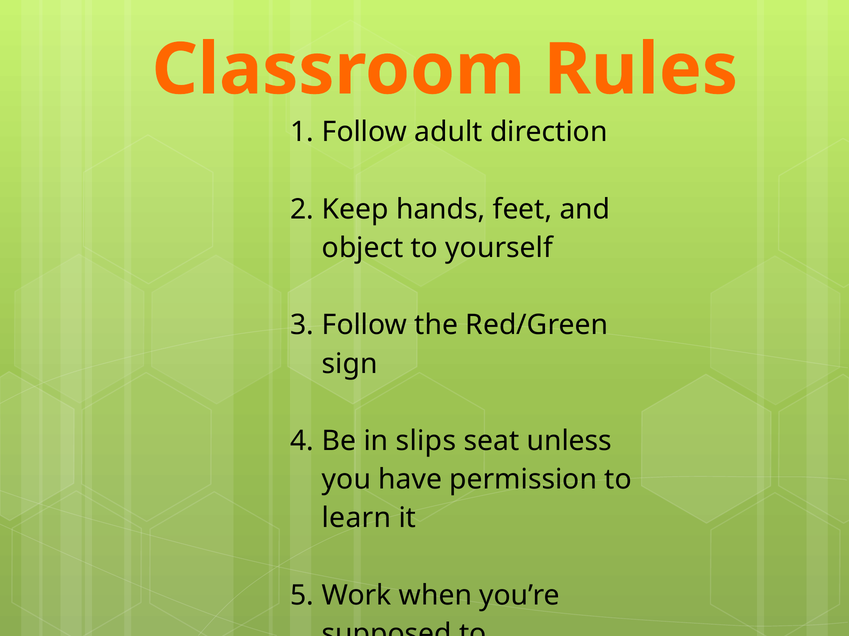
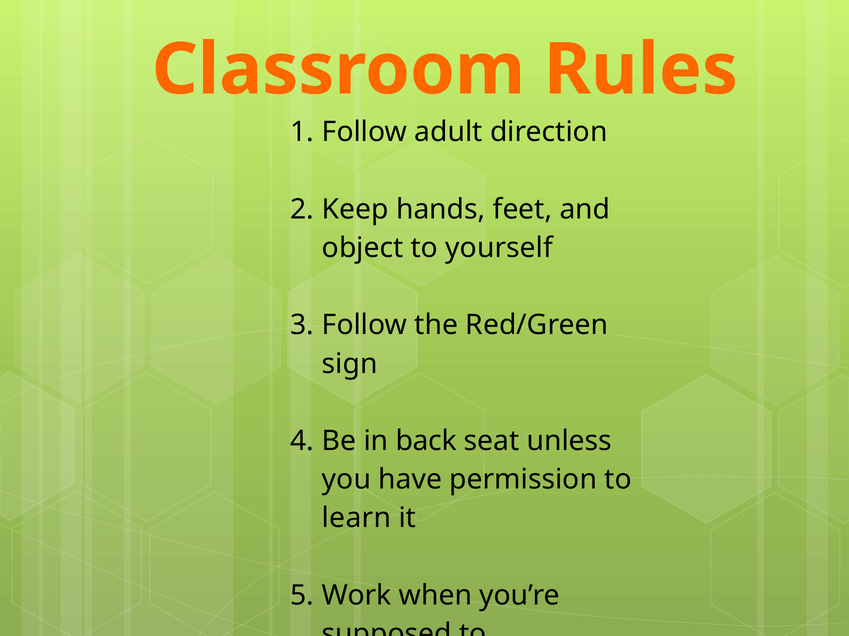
slips: slips -> back
